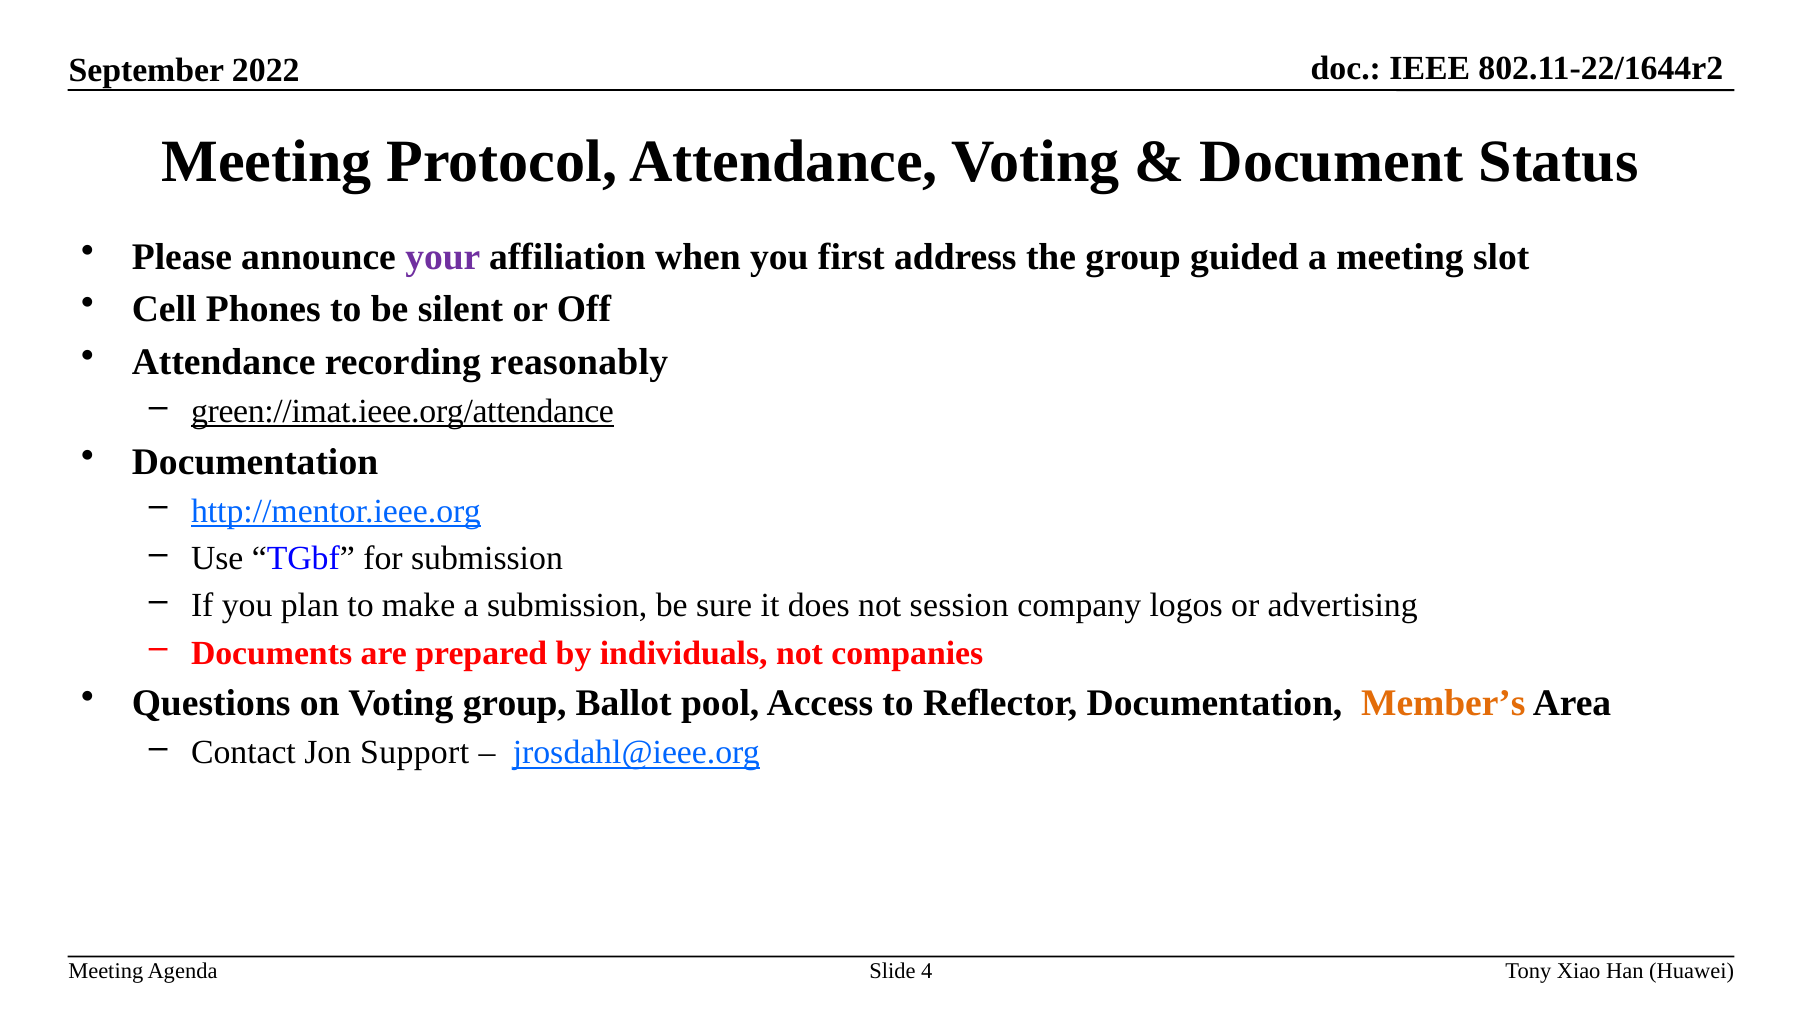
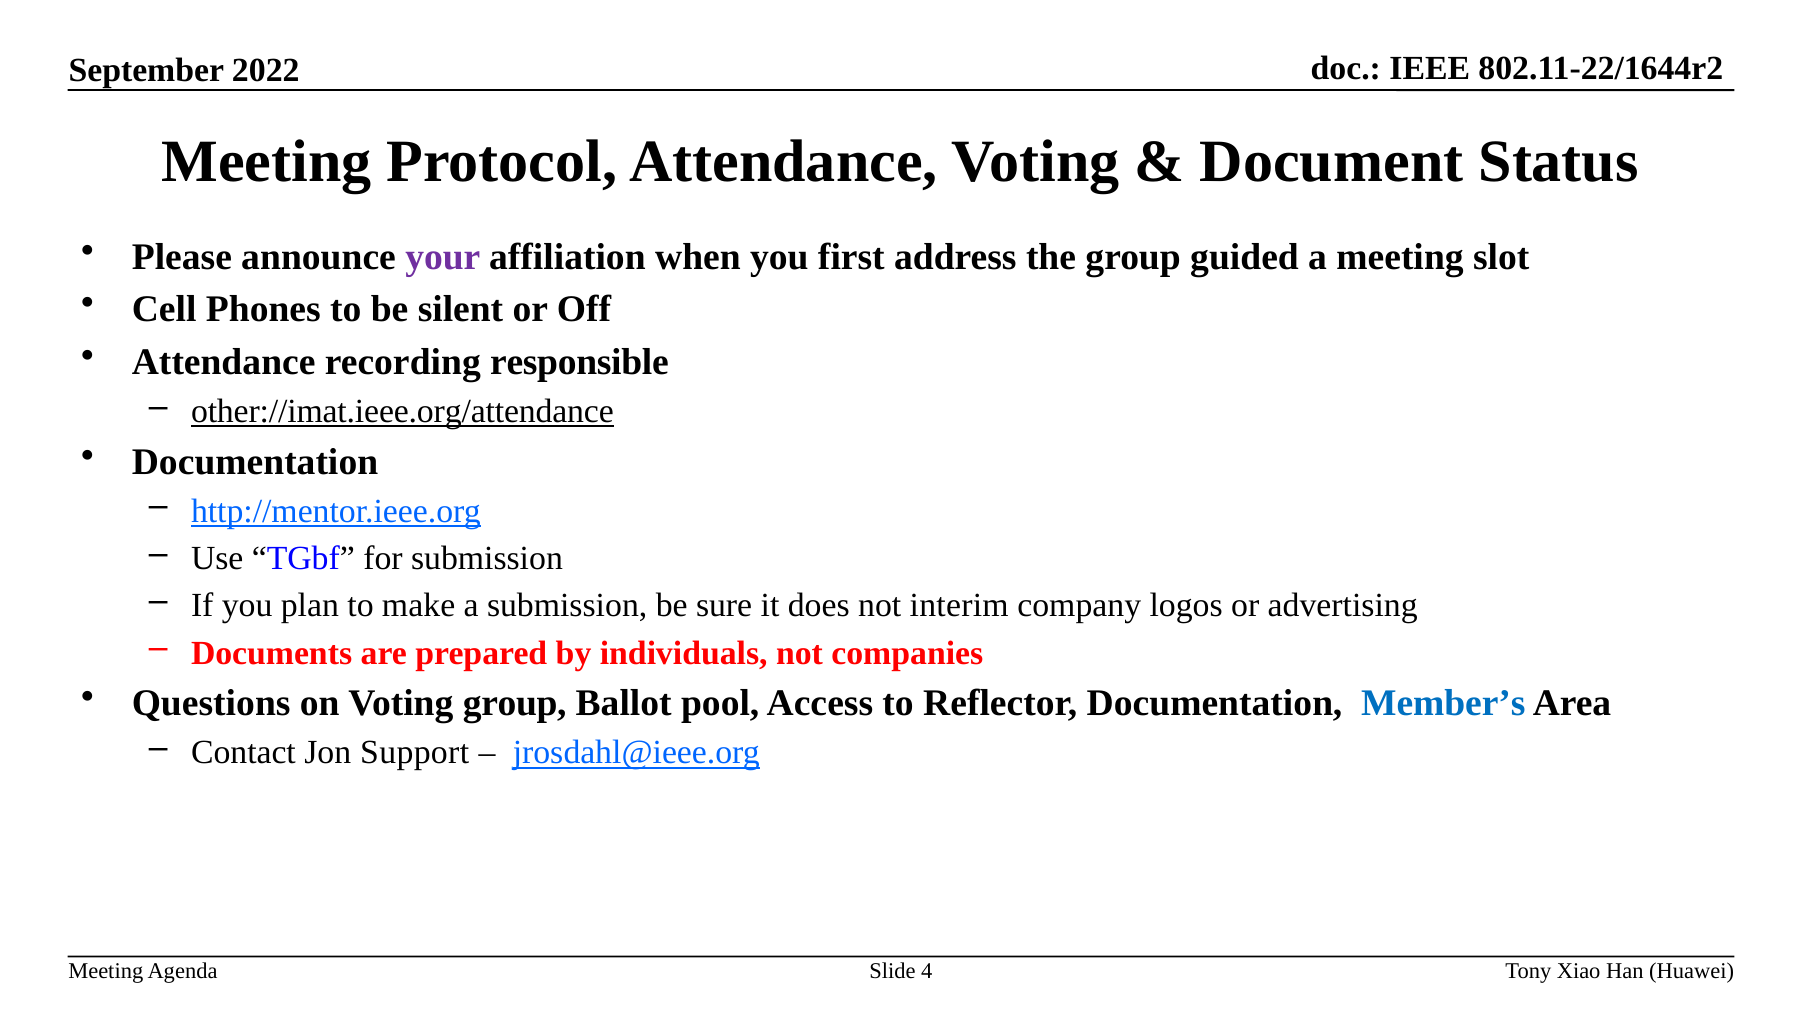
reasonably: reasonably -> responsible
green://imat.ieee.org/attendance: green://imat.ieee.org/attendance -> other://imat.ieee.org/attendance
session: session -> interim
Member’s colour: orange -> blue
